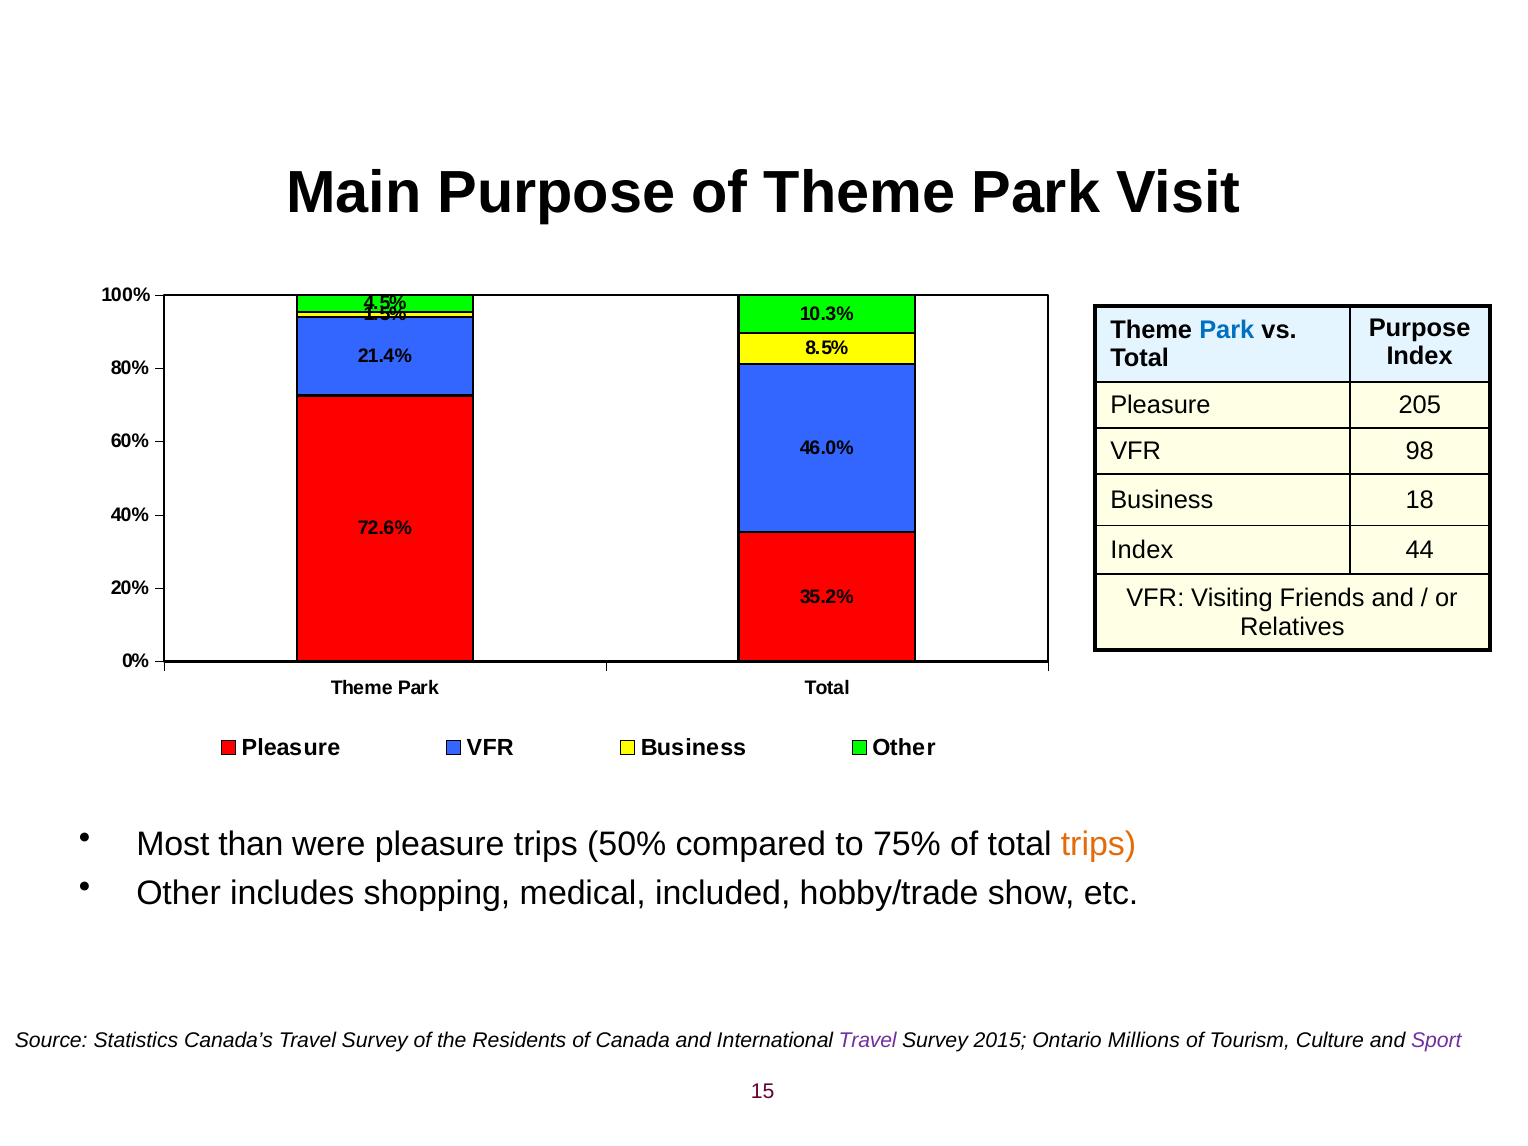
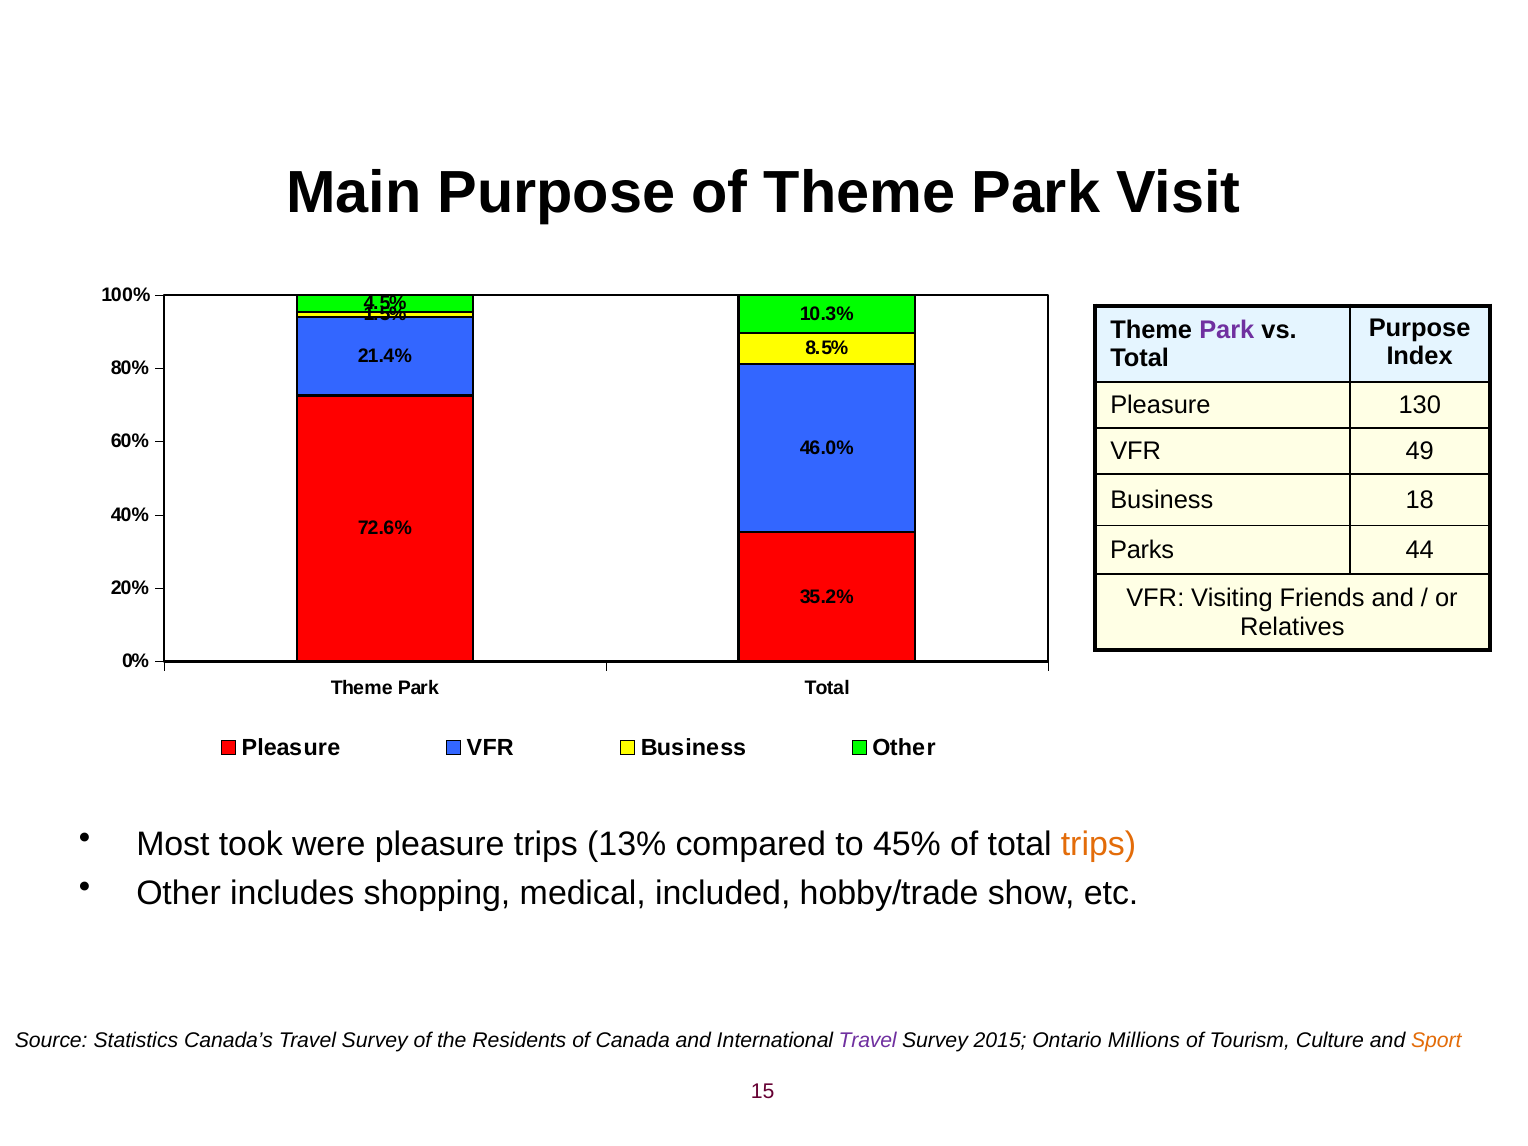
Park at (1227, 330) colour: blue -> purple
205: 205 -> 130
98: 98 -> 49
Index at (1142, 550): Index -> Parks
than: than -> took
50%: 50% -> 13%
75%: 75% -> 45%
Sport colour: purple -> orange
